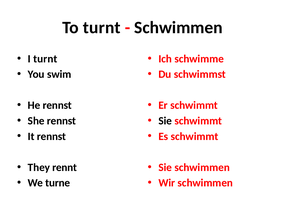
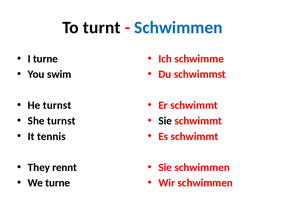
Schwimmen at (178, 28) colour: black -> blue
I turnt: turnt -> turne
He rennst: rennst -> turnst
She rennst: rennst -> turnst
It rennst: rennst -> tennis
